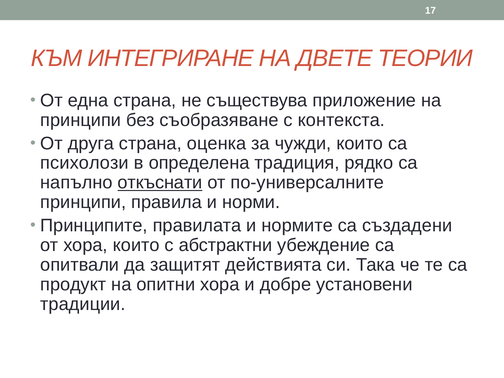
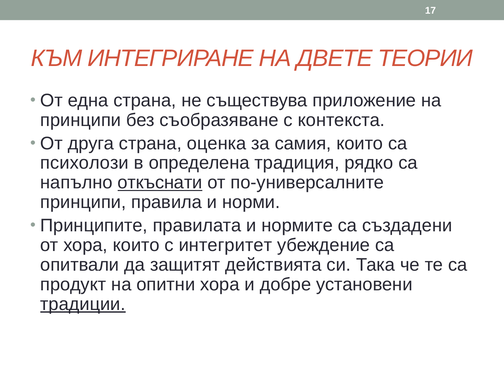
чужди: чужди -> самия
абстрактни: абстрактни -> интегритет
традиции underline: none -> present
